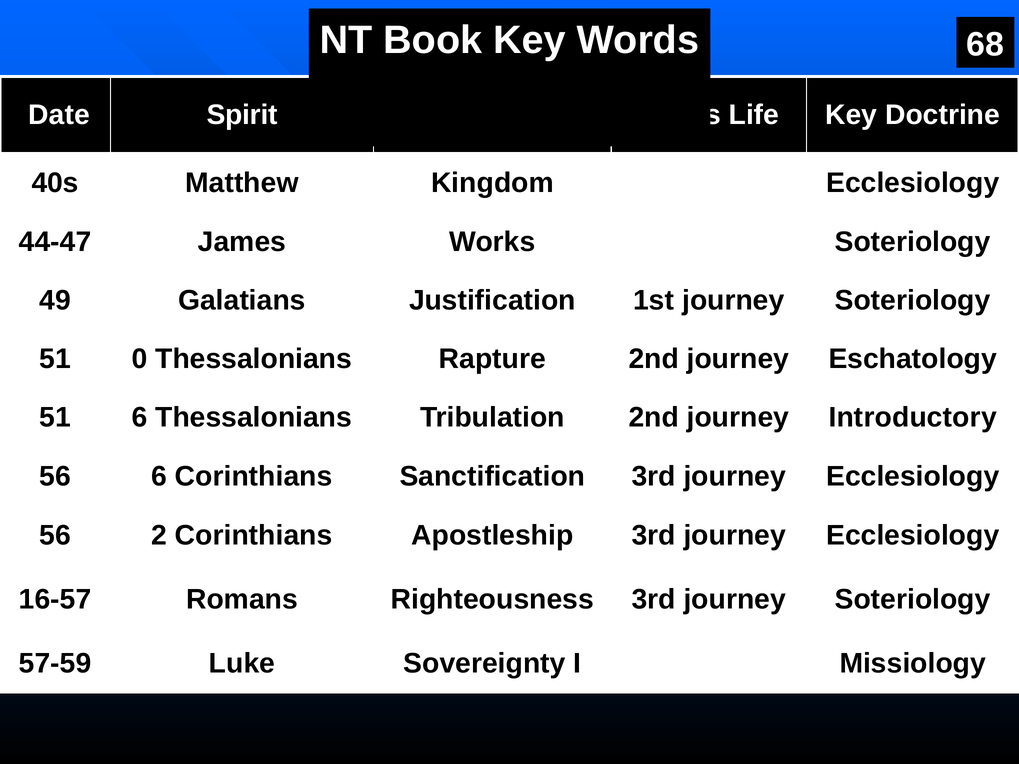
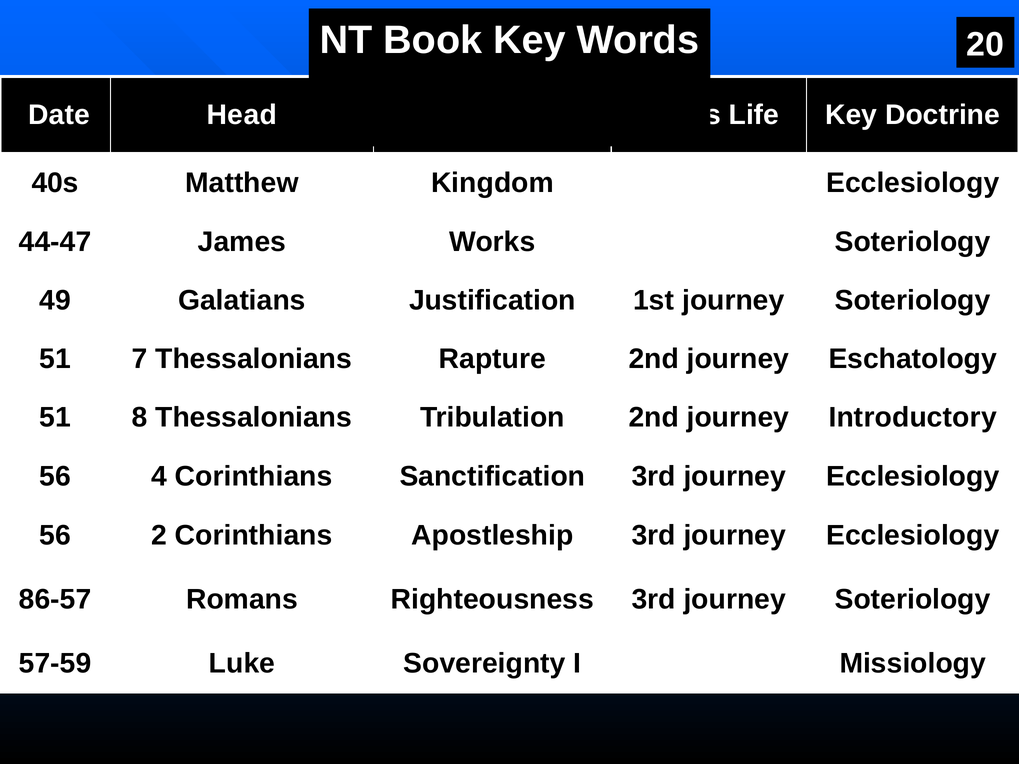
68: 68 -> 20
Spirit: Spirit -> Head
0: 0 -> 7
51 6: 6 -> 8
56 6: 6 -> 4
16-57: 16-57 -> 86-57
